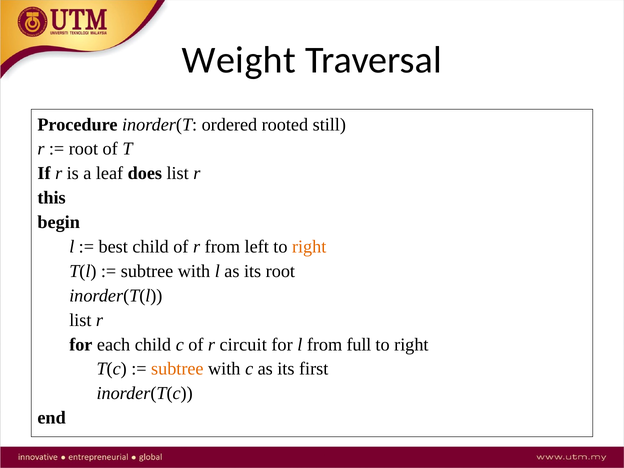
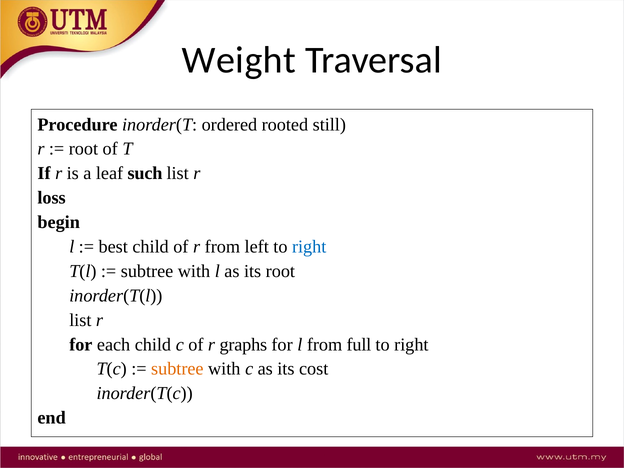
does: does -> such
this: this -> loss
right at (309, 247) colour: orange -> blue
circuit: circuit -> graphs
first: first -> cost
